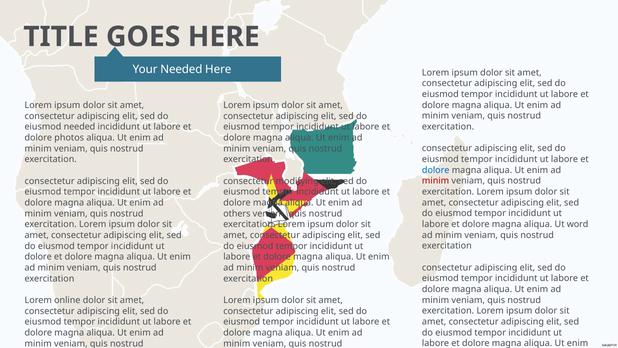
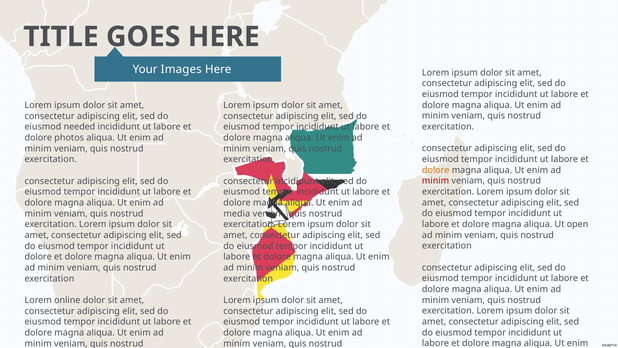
Your Needed: Needed -> Images
dolore at (436, 170) colour: blue -> orange
consectetur modifying: modifying -> incididunt
others: others -> media
word: word -> open
